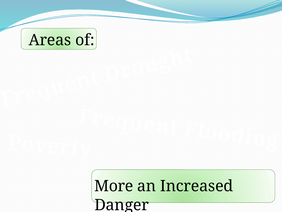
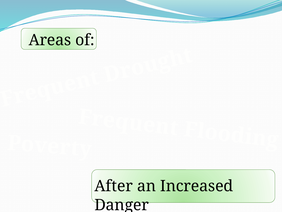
More: More -> After
